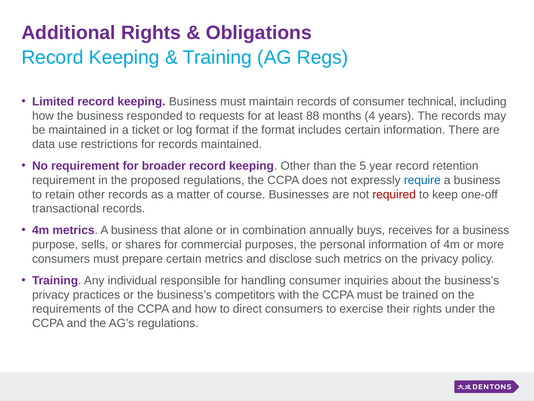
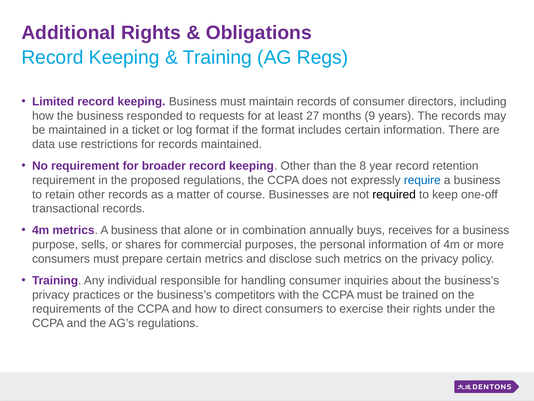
technical: technical -> directors
88: 88 -> 27
4: 4 -> 9
5: 5 -> 8
required colour: red -> black
